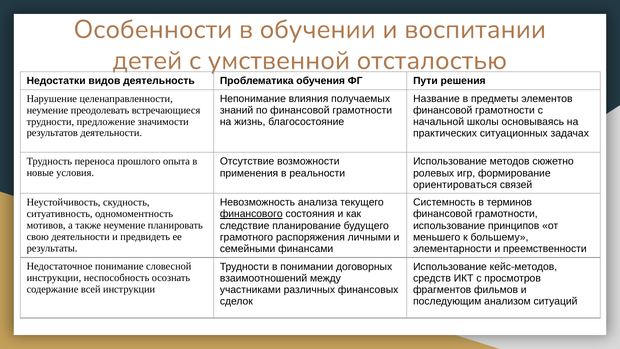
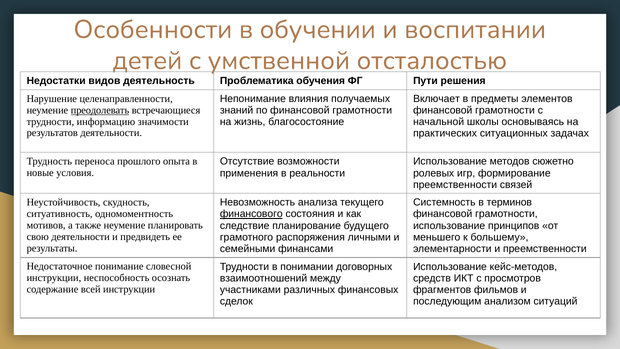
Название: Название -> Включает
преодолевать underline: none -> present
предложение: предложение -> информацию
ориентироваться at (455, 185): ориентироваться -> преемственности
